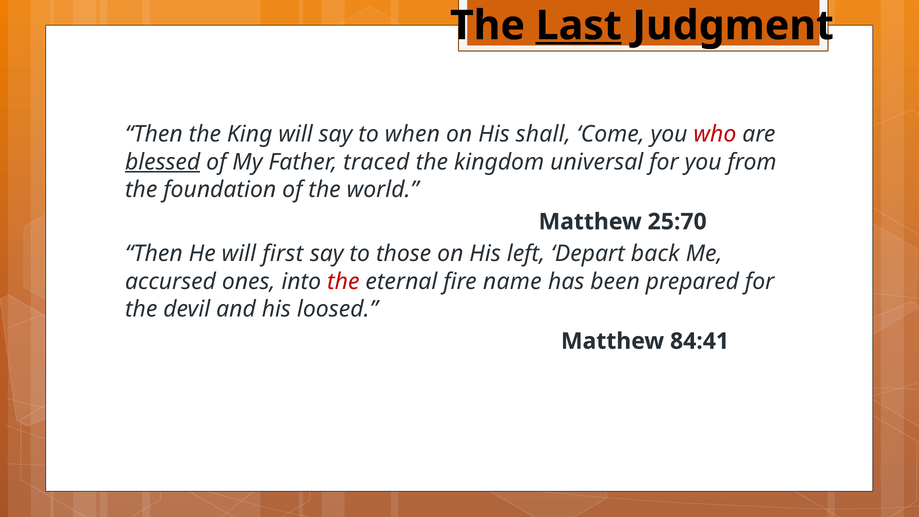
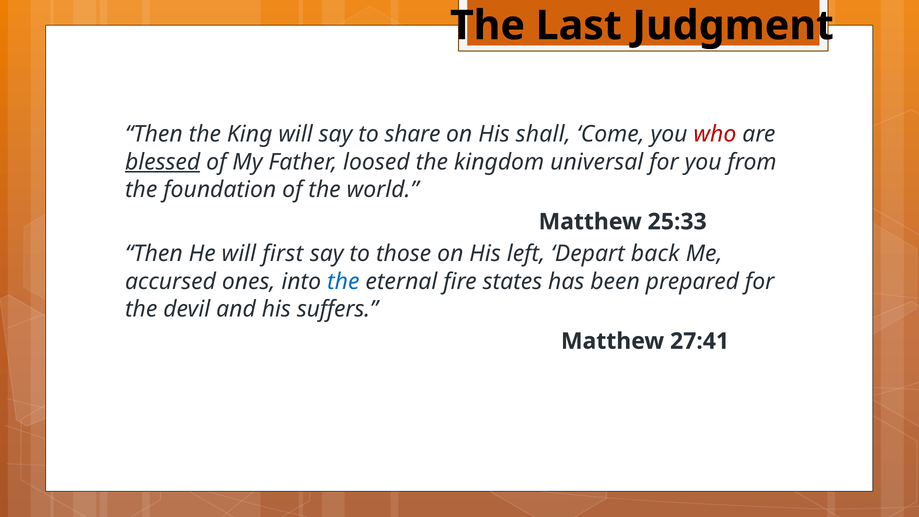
Last underline: present -> none
when: when -> share
traced: traced -> loosed
25:70: 25:70 -> 25:33
the at (343, 281) colour: red -> blue
name: name -> states
loosed: loosed -> suffers
84:41: 84:41 -> 27:41
